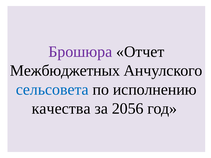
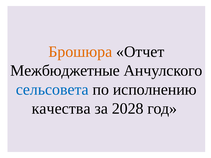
Брошюра colour: purple -> orange
Межбюджетных: Межбюджетных -> Межбюджетные
2056: 2056 -> 2028
